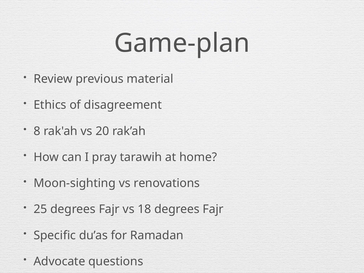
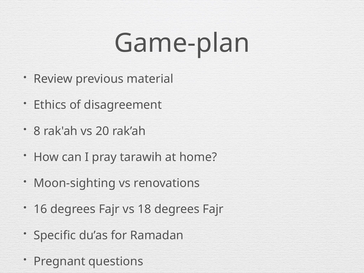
25: 25 -> 16
Advocate: Advocate -> Pregnant
